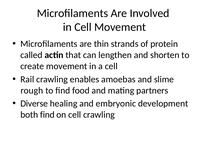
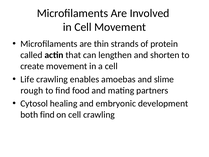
Rail: Rail -> Life
Diverse: Diverse -> Cytosol
